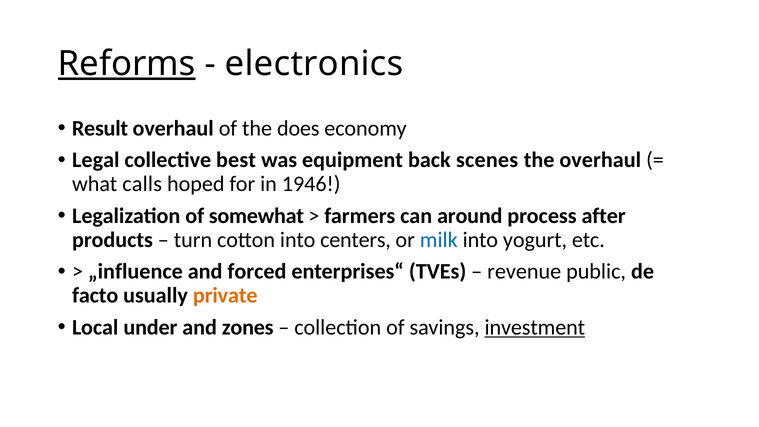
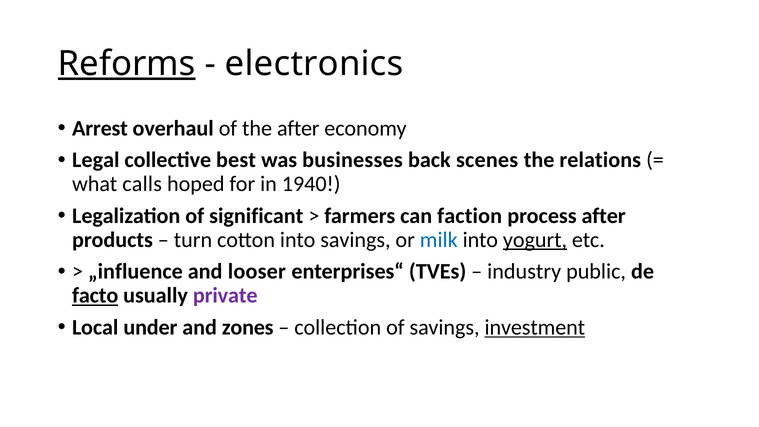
Result: Result -> Arrest
the does: does -> after
equipment: equipment -> businesses
the overhaul: overhaul -> relations
1946: 1946 -> 1940
somewhat: somewhat -> significant
around: around -> faction
into centers: centers -> savings
yogurt underline: none -> present
forced: forced -> looser
revenue: revenue -> industry
facto underline: none -> present
private colour: orange -> purple
